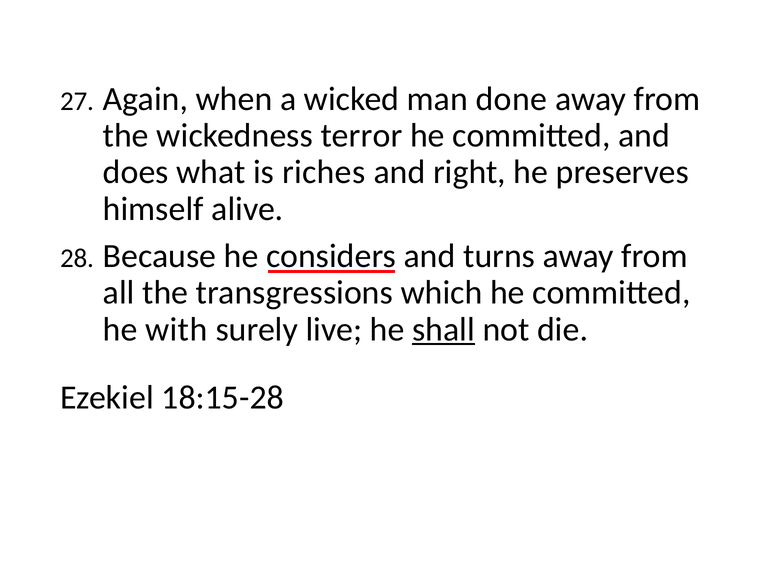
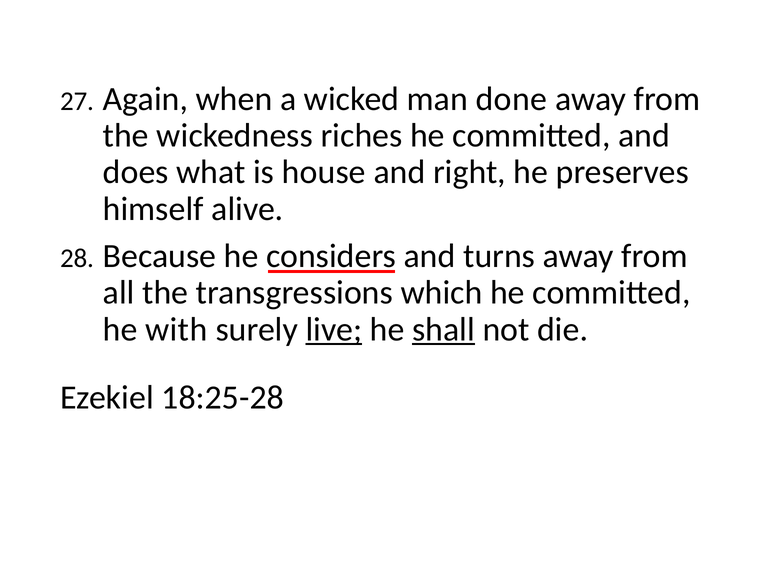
terror: terror -> riches
riches: riches -> house
live underline: none -> present
18:15-28: 18:15-28 -> 18:25-28
